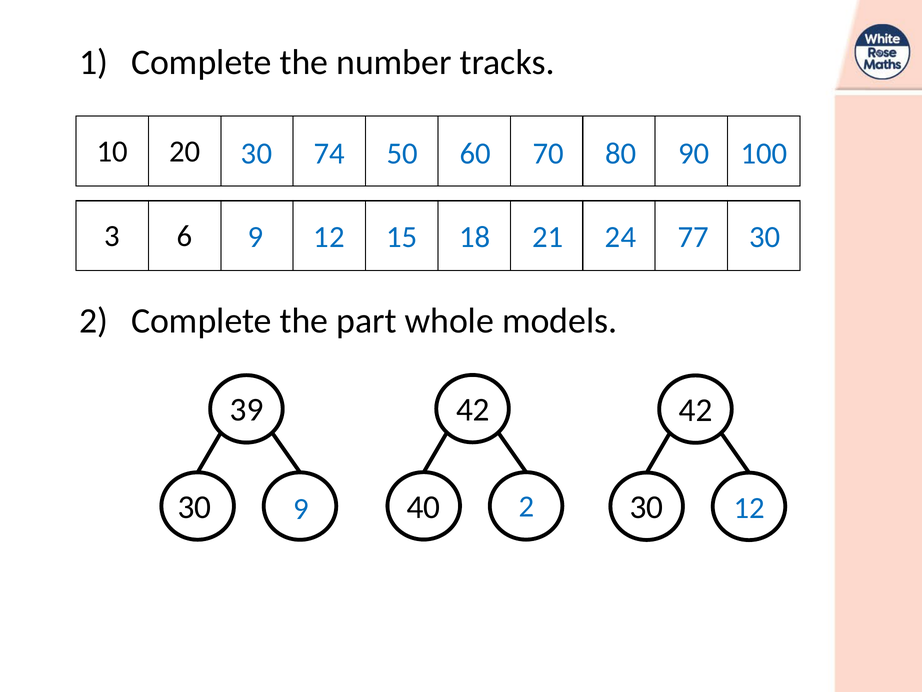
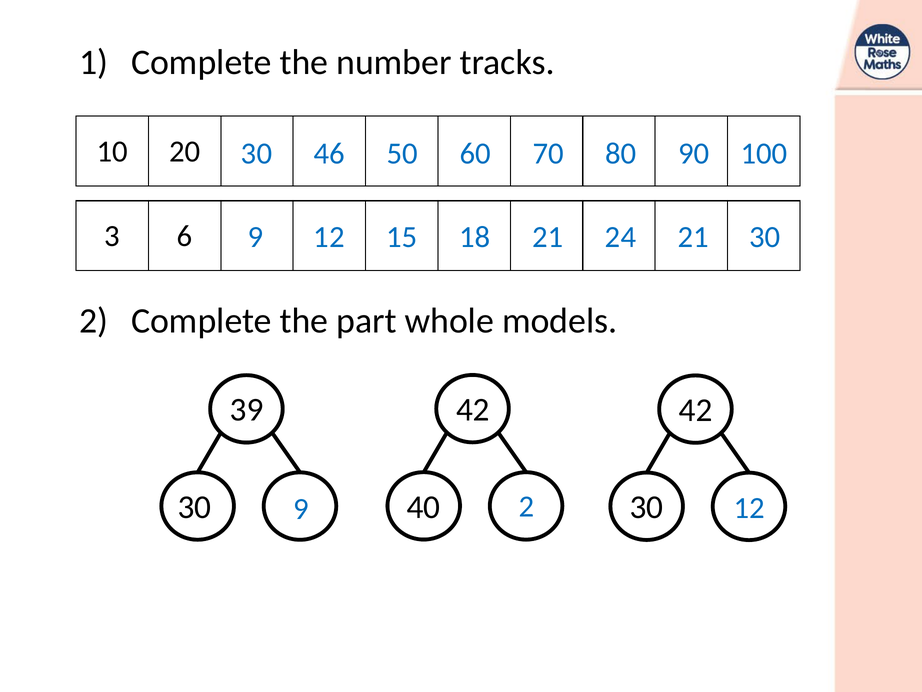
74: 74 -> 46
24 77: 77 -> 21
